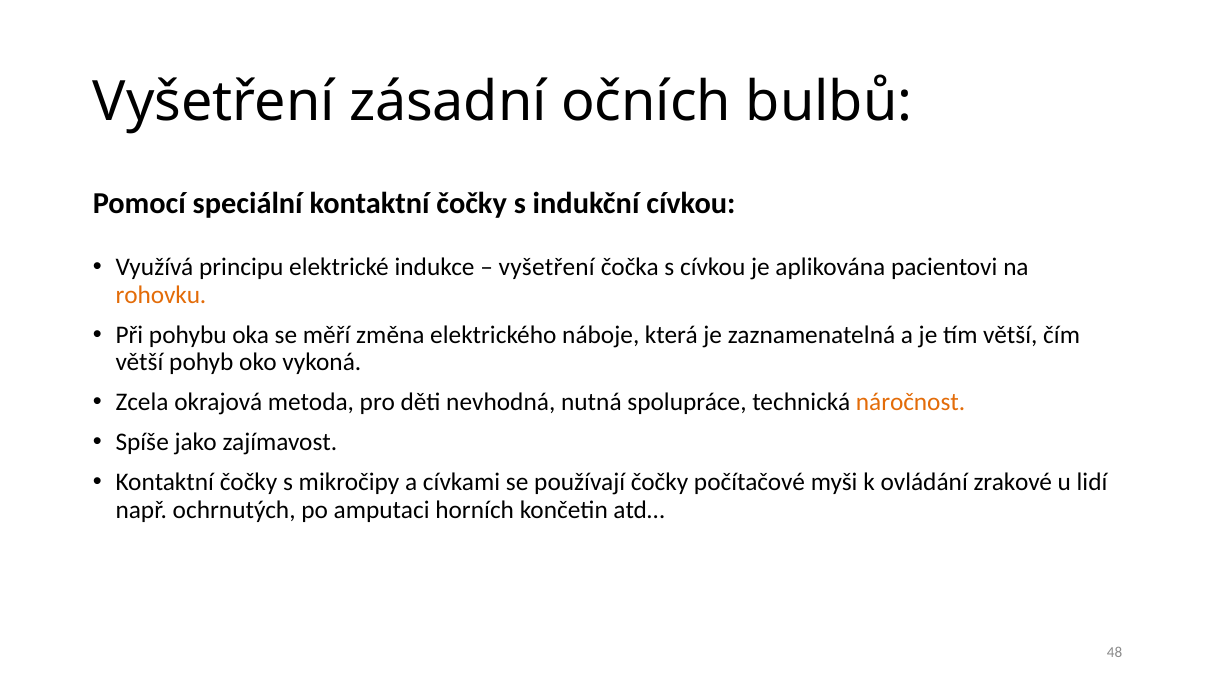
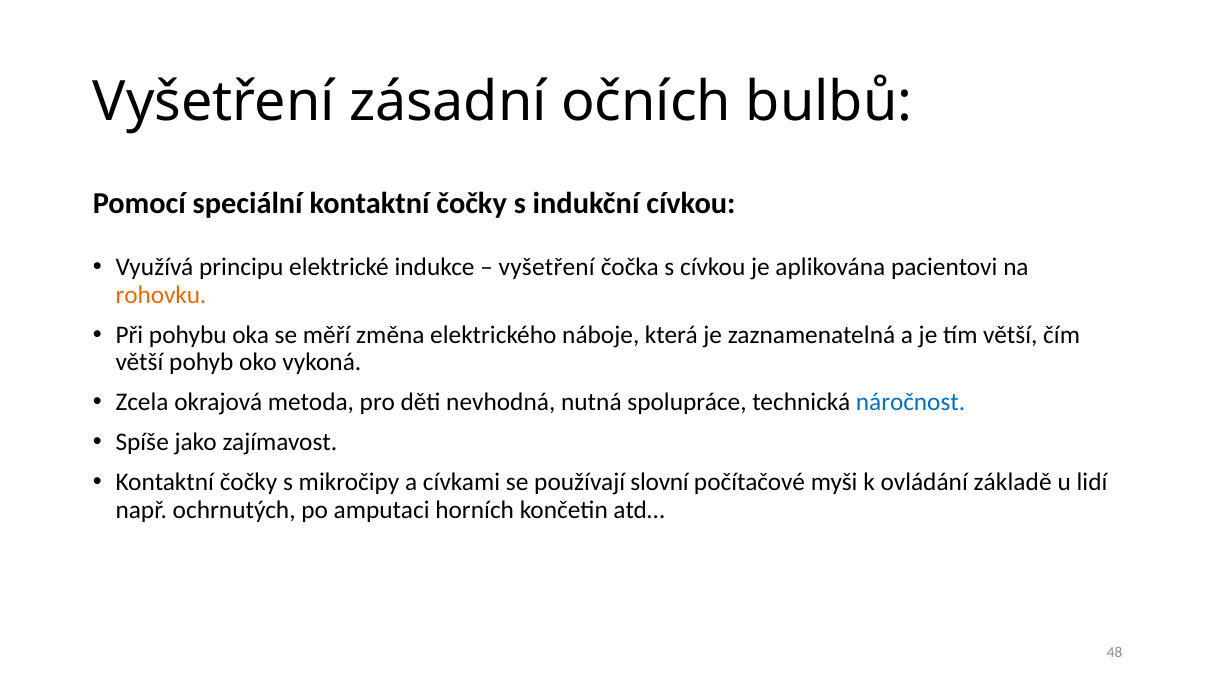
náročnost colour: orange -> blue
používají čočky: čočky -> slovní
zrakové: zrakové -> základě
